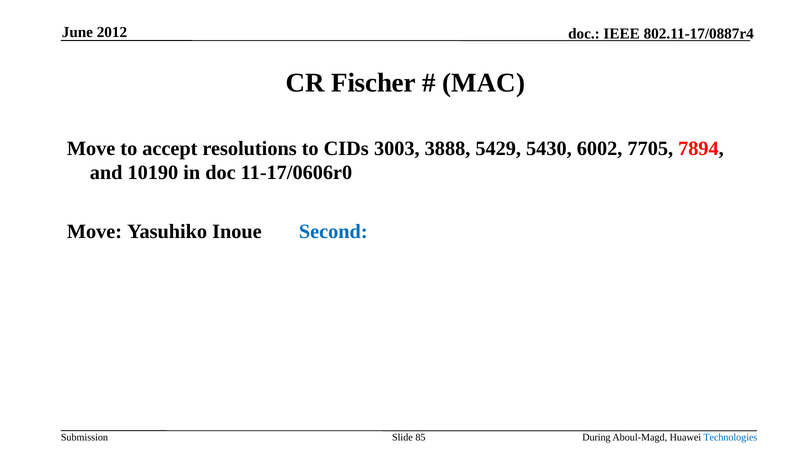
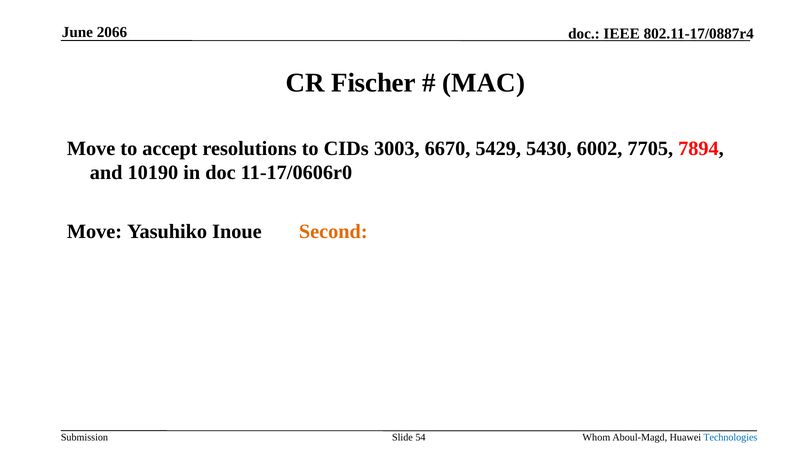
2012: 2012 -> 2066
3888: 3888 -> 6670
Second colour: blue -> orange
85: 85 -> 54
During: During -> Whom
